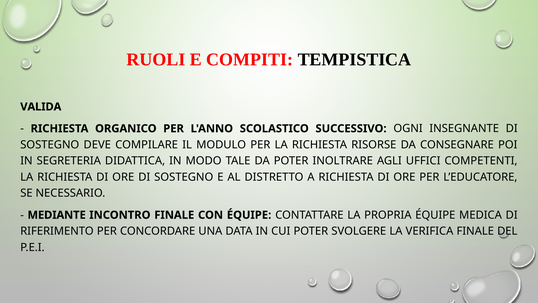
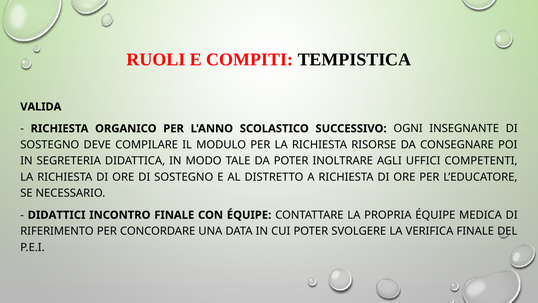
MEDIANTE: MEDIANTE -> DIDATTICI
